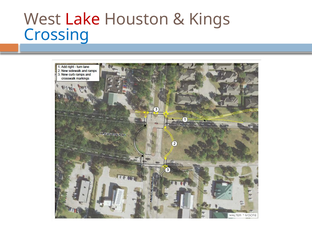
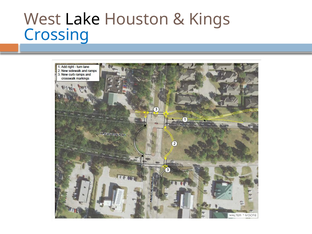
Lake colour: red -> black
